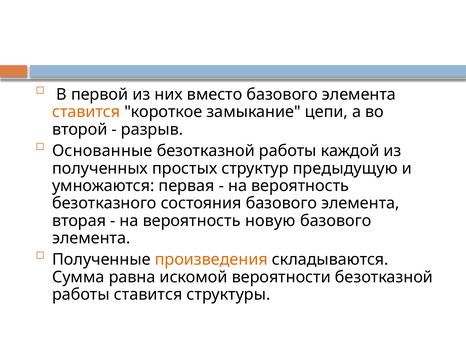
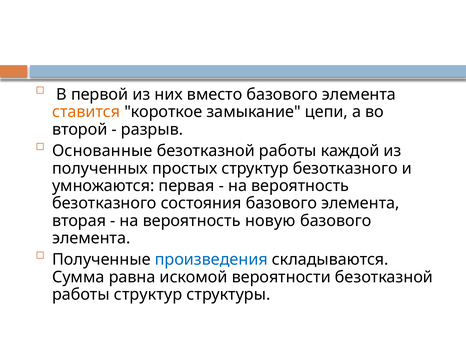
структур предыдущую: предыдущую -> безотказного
произведения colour: orange -> blue
работы ставится: ставится -> структур
